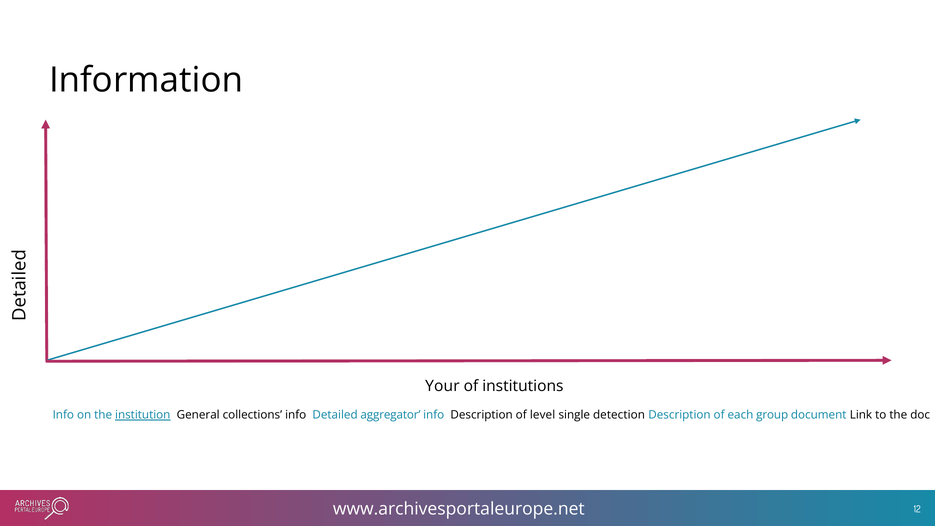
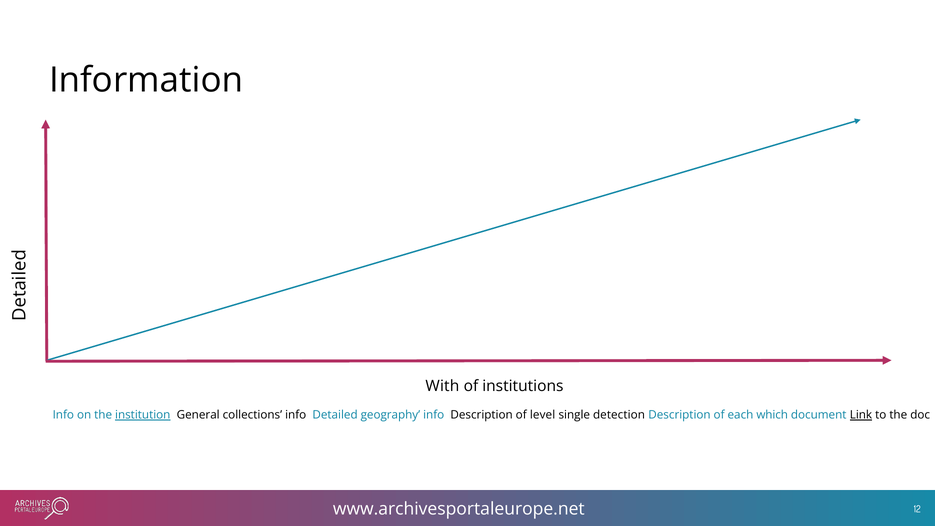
Your: Your -> With
aggregator: aggregator -> geography
group: group -> which
Link underline: none -> present
